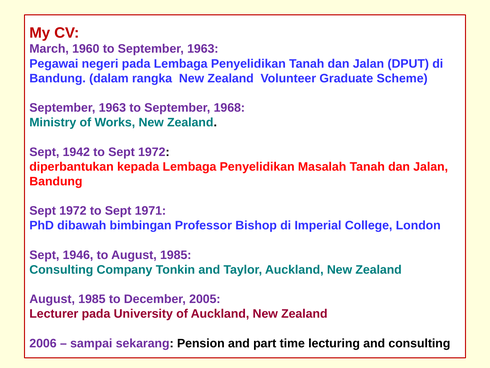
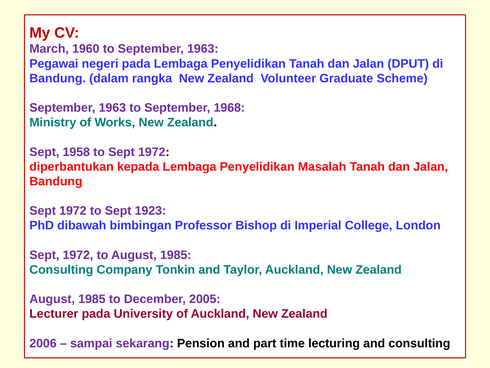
1942: 1942 -> 1958
1971: 1971 -> 1923
1946 at (78, 255): 1946 -> 1972
